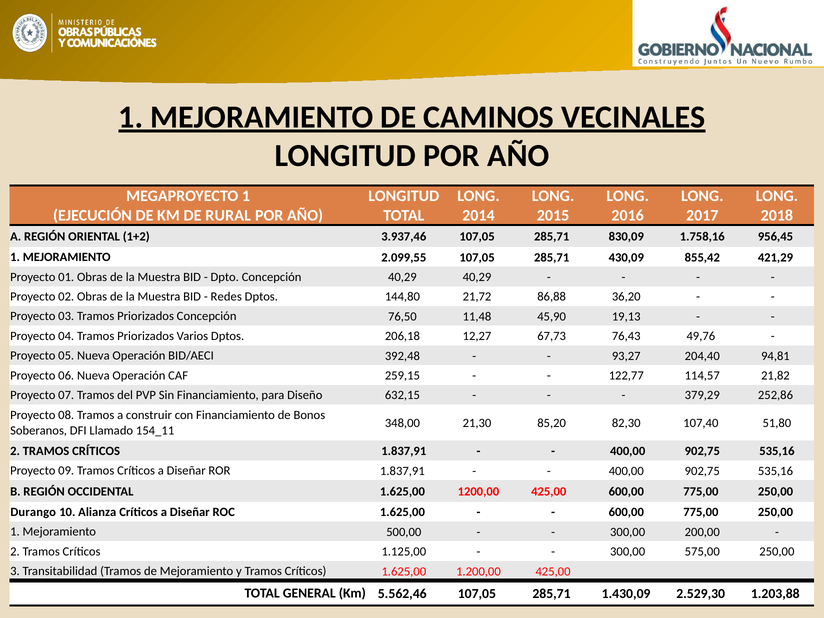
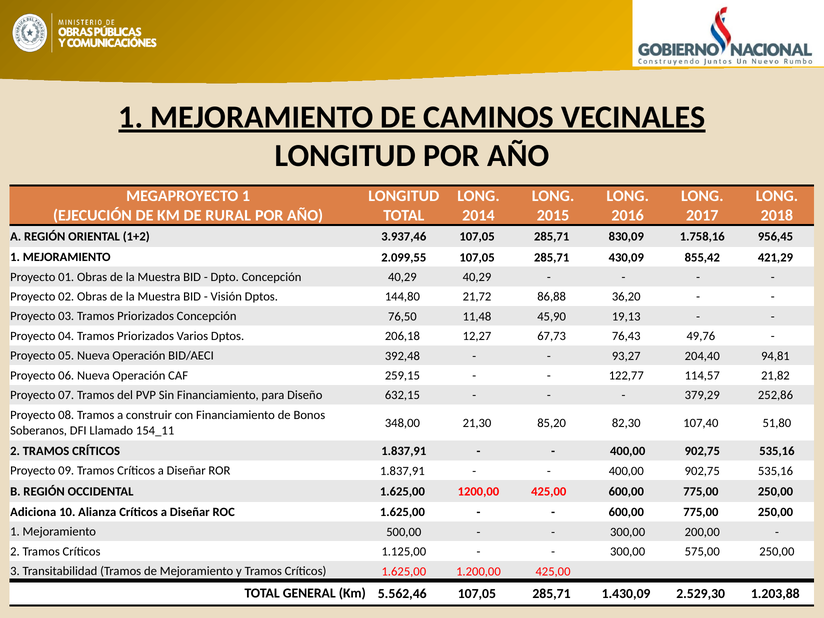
Redes: Redes -> Visión
Durango: Durango -> Adiciona
